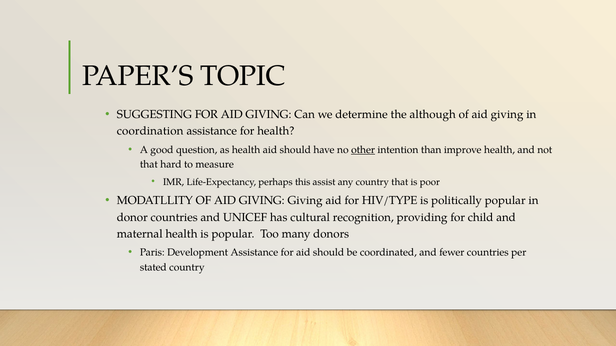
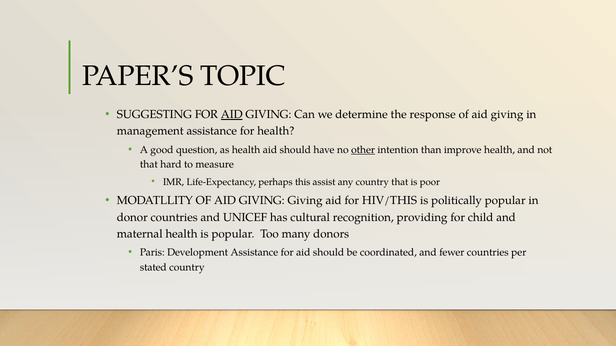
AID at (232, 115) underline: none -> present
although: although -> response
coordination: coordination -> management
HIV/TYPE: HIV/TYPE -> HIV/THIS
